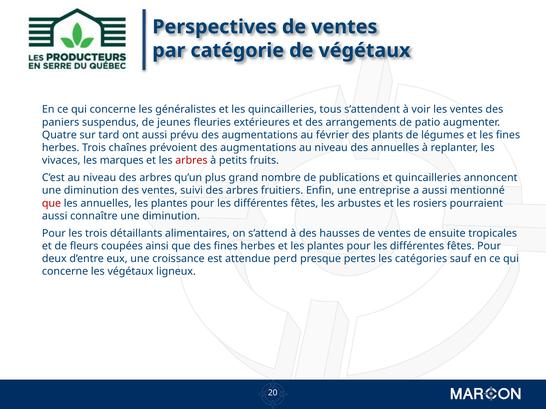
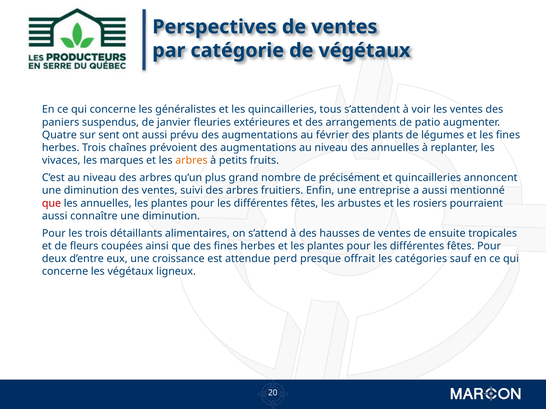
jeunes: jeunes -> janvier
tard: tard -> sent
arbres at (191, 161) colour: red -> orange
publications: publications -> précisément
pertes: pertes -> offrait
